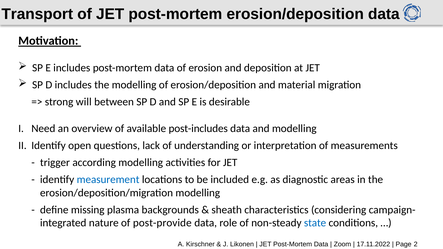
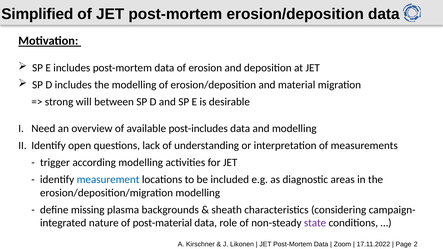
Transport: Transport -> Simplified
post-provide: post-provide -> post-material
state colour: blue -> purple
